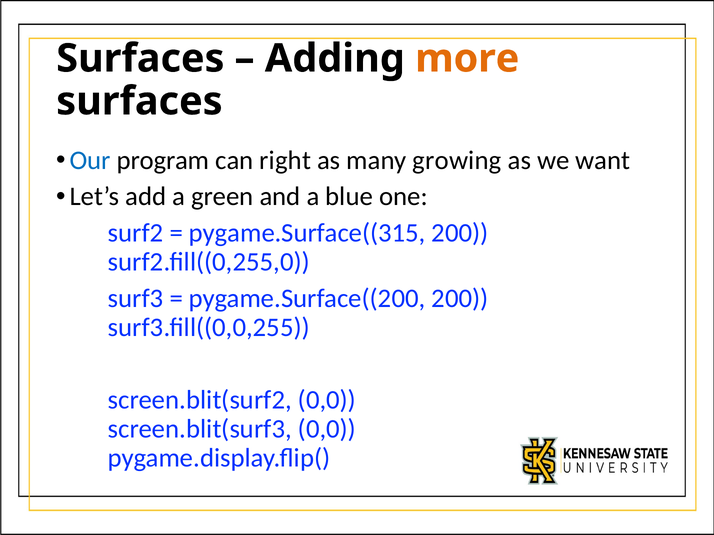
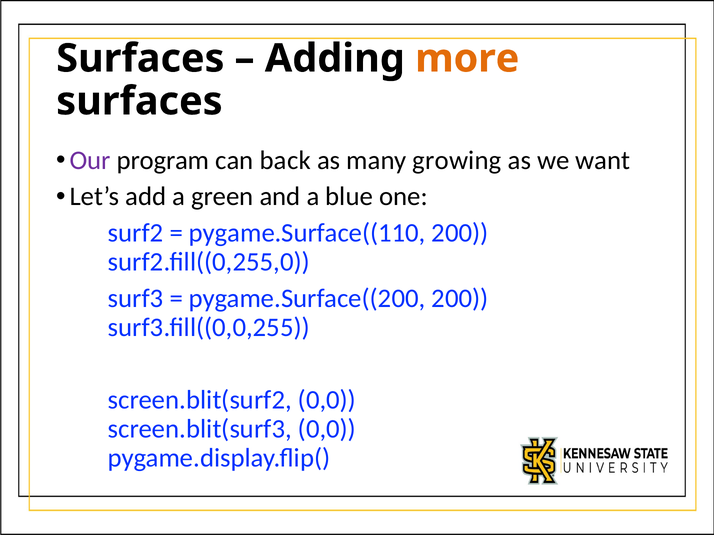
Our colour: blue -> purple
right: right -> back
pygame.Surface((315: pygame.Surface((315 -> pygame.Surface((110
